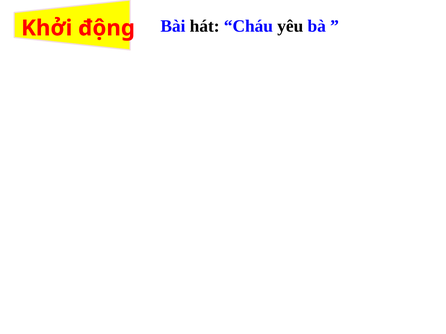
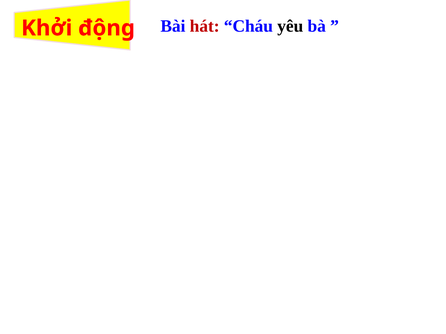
hát colour: black -> red
